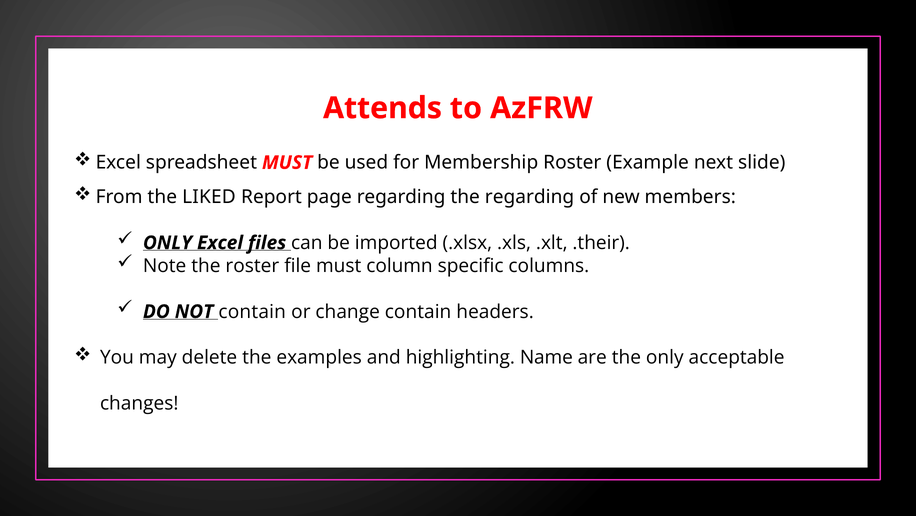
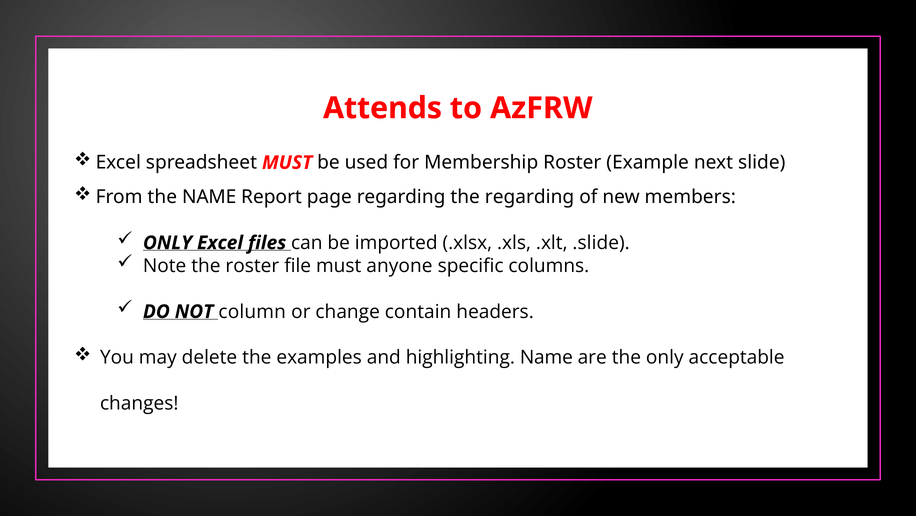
the LIKED: LIKED -> NAME
.their: .their -> .slide
column: column -> anyone
NOT contain: contain -> column
